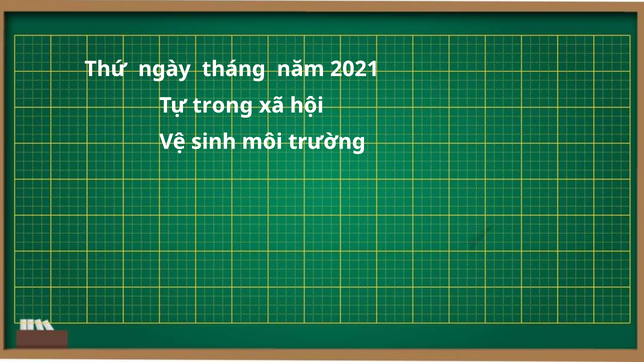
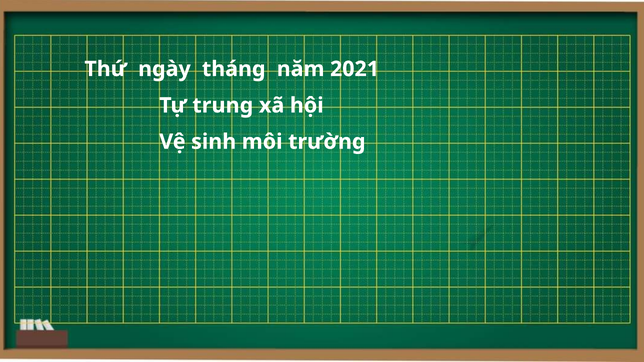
trong: trong -> trung
